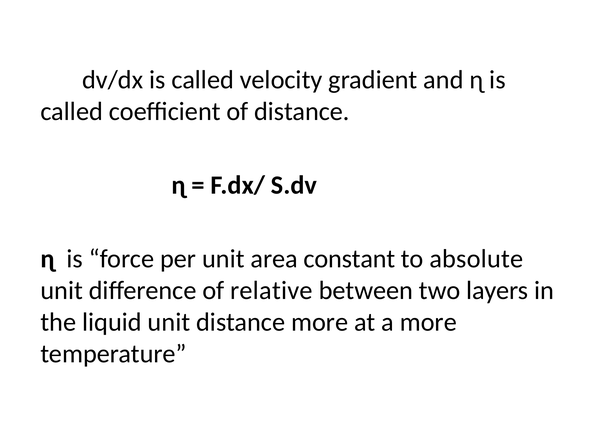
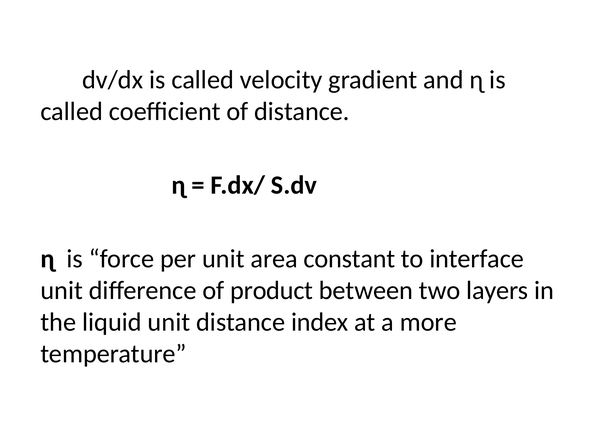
absolute: absolute -> interface
relative: relative -> product
distance more: more -> index
